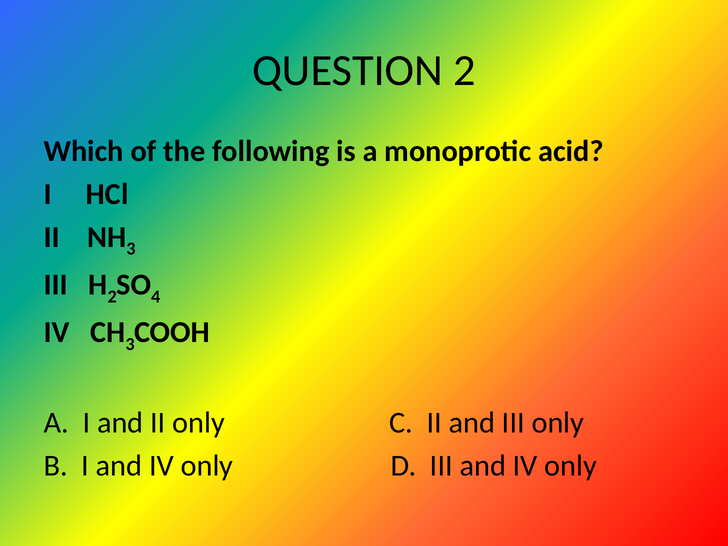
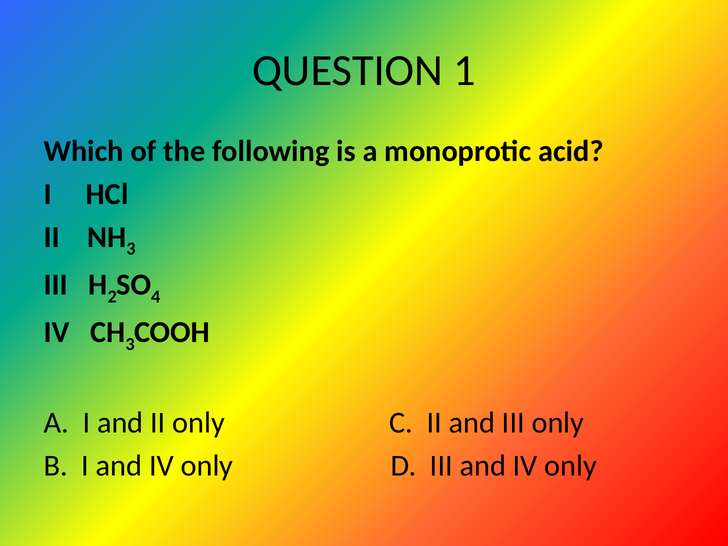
QUESTION 2: 2 -> 1
